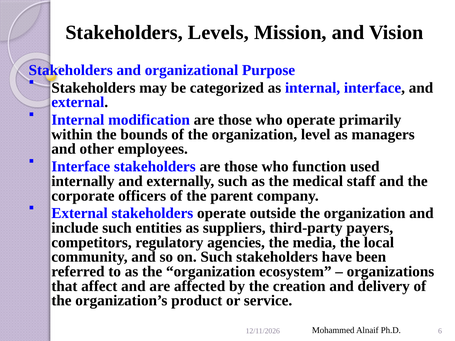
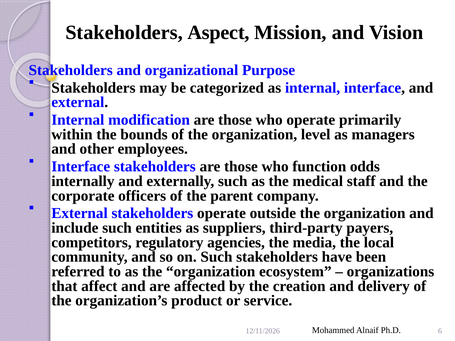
Levels: Levels -> Aspect
used: used -> odds
